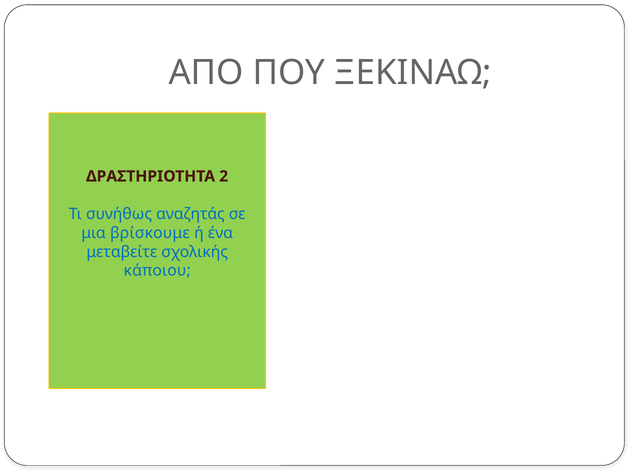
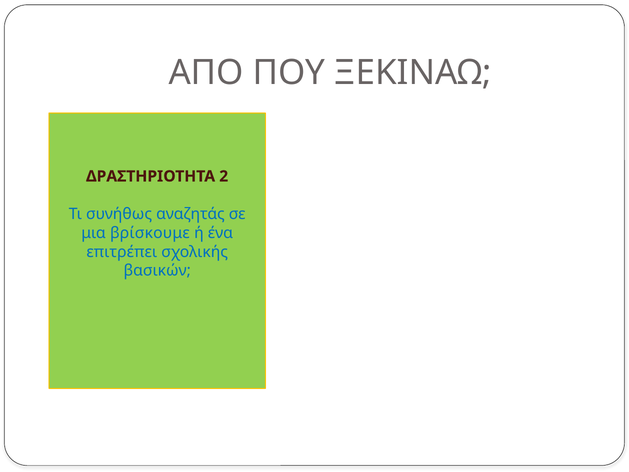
μεταβείτε: μεταβείτε -> επιτρέπει
κάποιου: κάποιου -> βασικών
